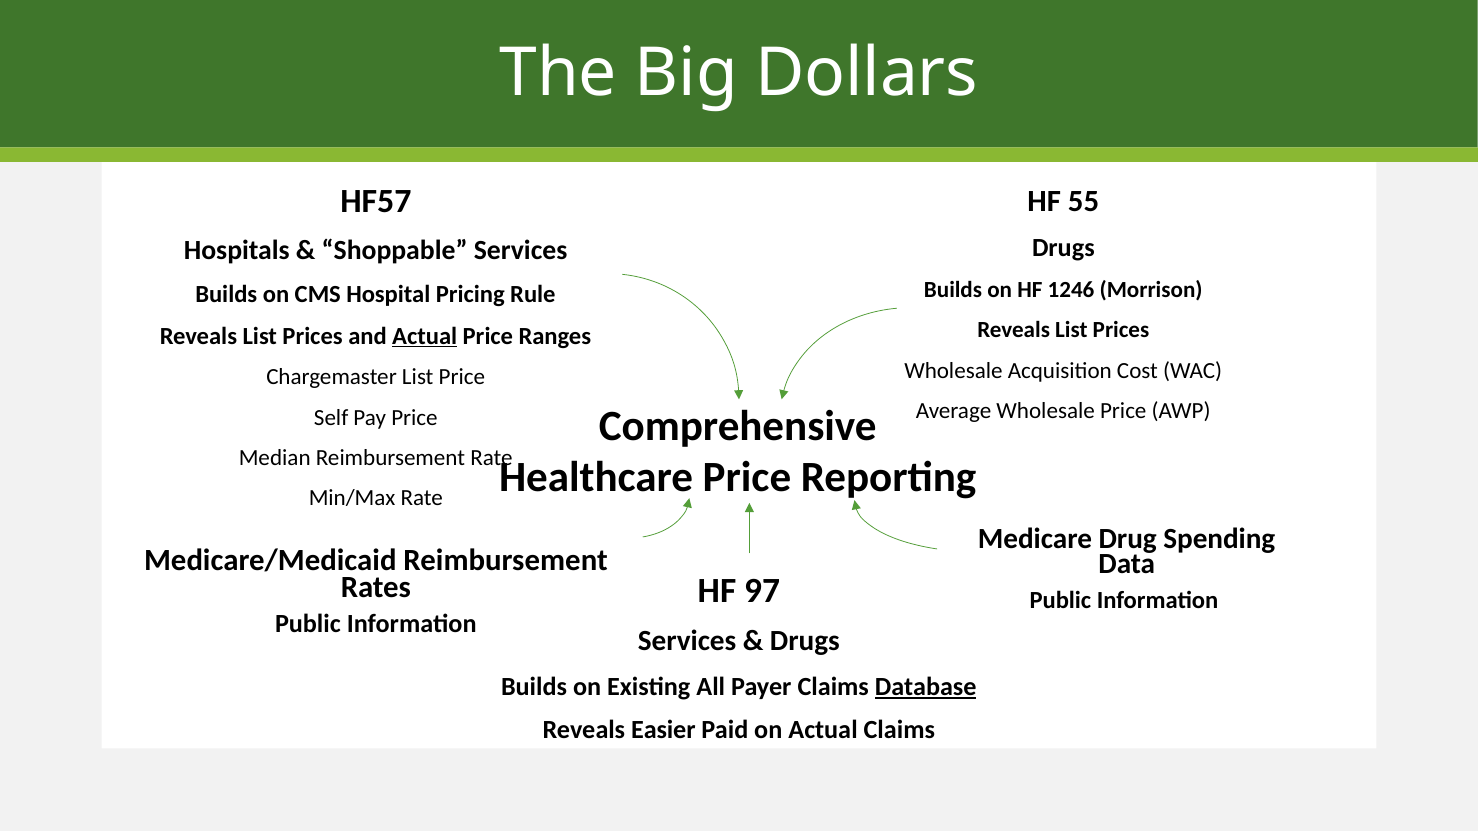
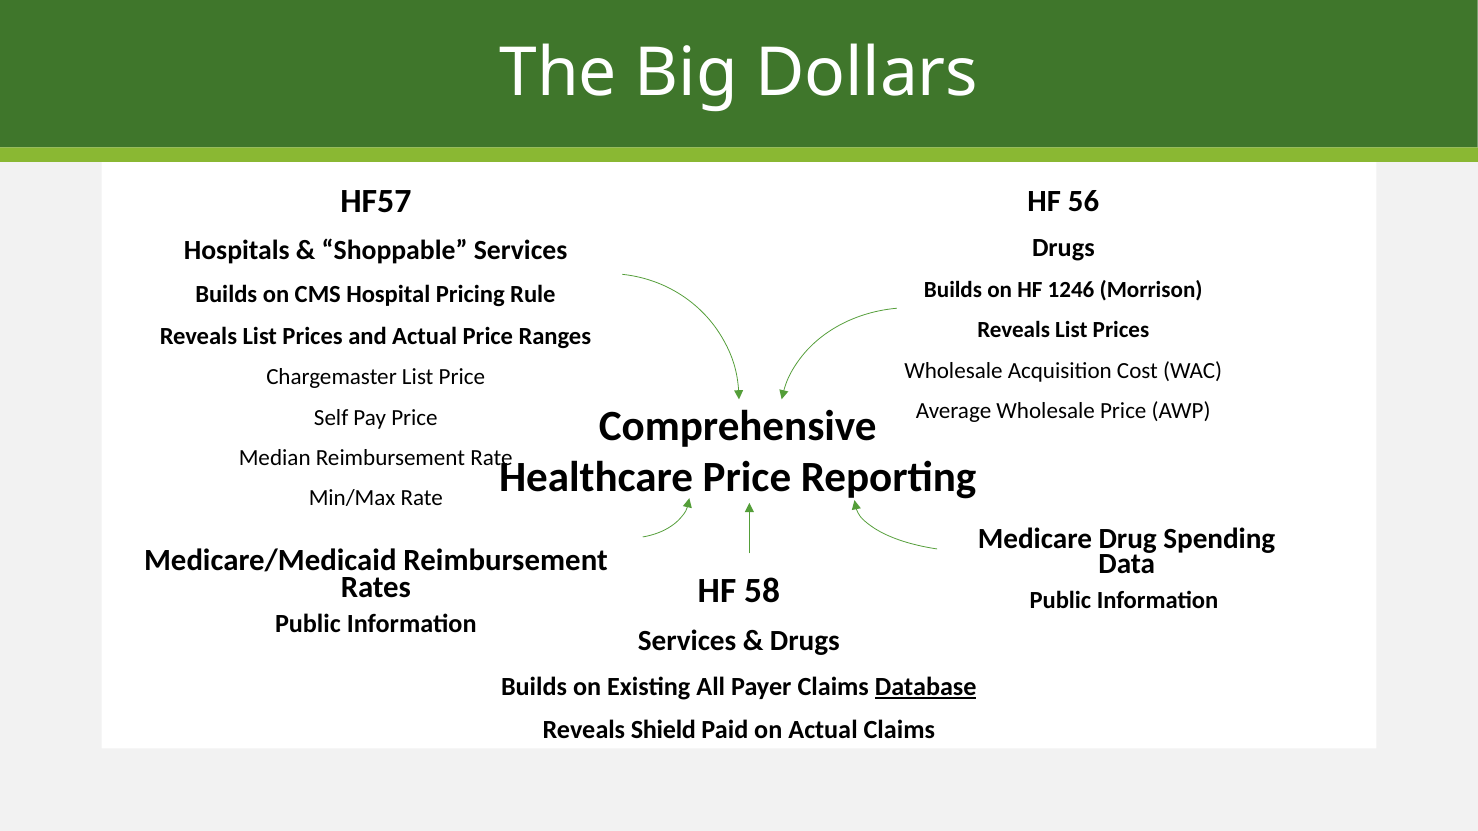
55: 55 -> 56
Actual at (425, 336) underline: present -> none
97: 97 -> 58
Easier: Easier -> Shield
